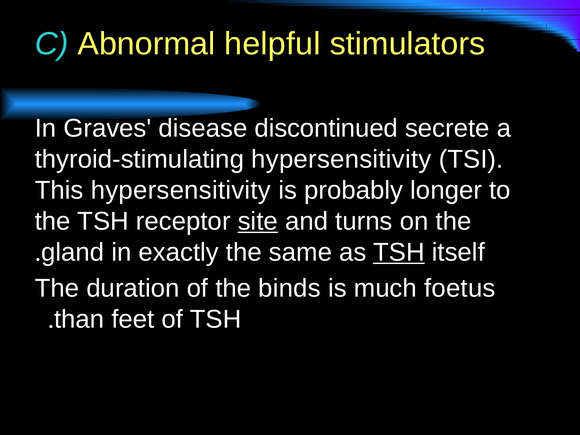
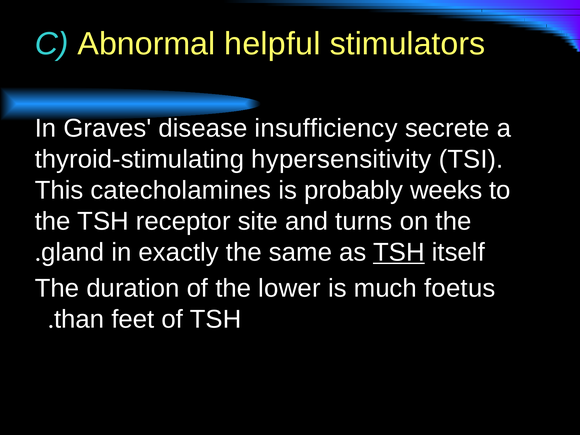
discontinued: discontinued -> insufficiency
This hypersensitivity: hypersensitivity -> catecholamines
longer: longer -> weeks
site underline: present -> none
binds: binds -> lower
